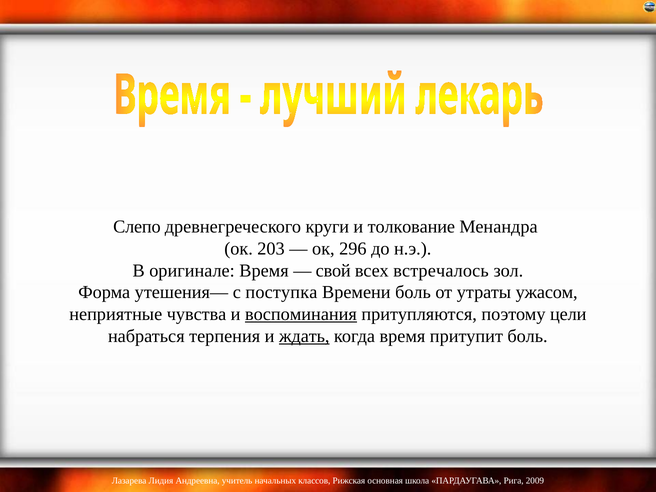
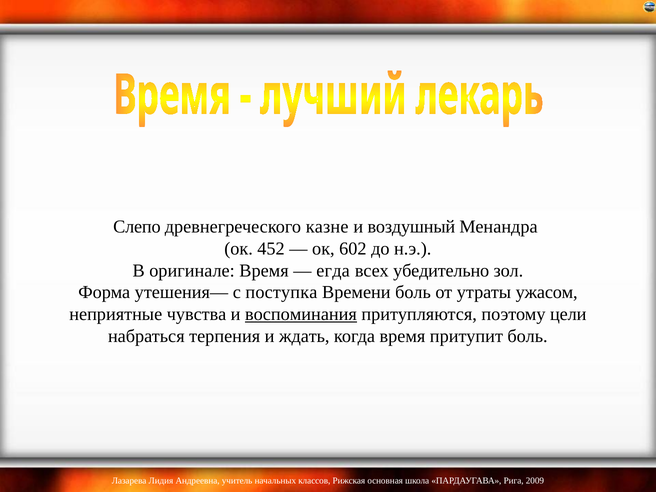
круги: круги -> казне
толкование: толкование -> воздушный
203: 203 -> 452
296: 296 -> 602
свой: свой -> егда
встречалось: встречалось -> убедительно
ждать underline: present -> none
